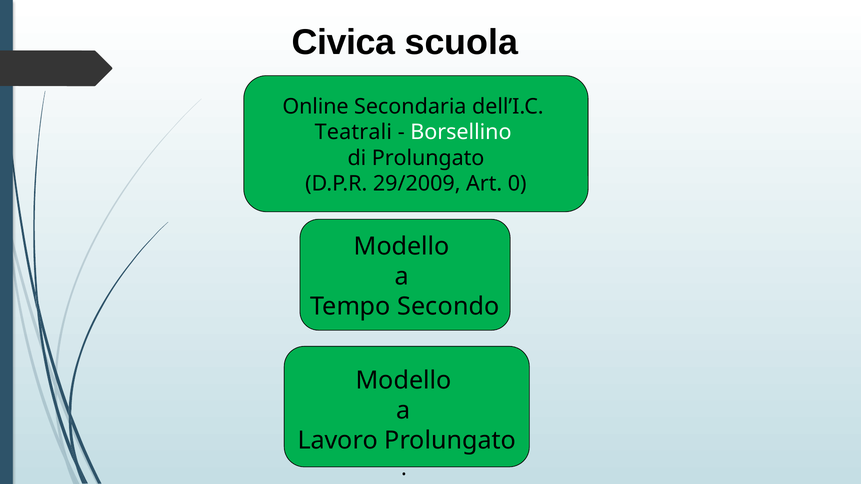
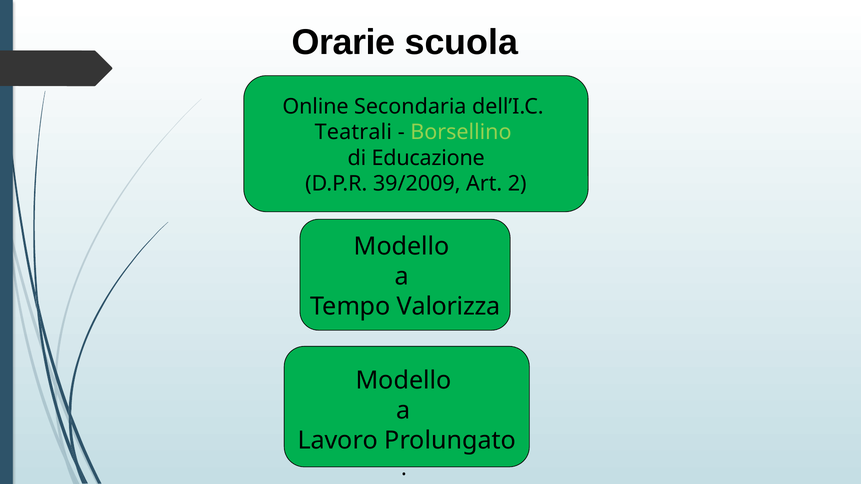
Civica: Civica -> Orarie
Borsellino colour: white -> light green
di Prolungato: Prolungato -> Educazione
29/2009: 29/2009 -> 39/2009
0: 0 -> 2
Secondo: Secondo -> Valorizza
